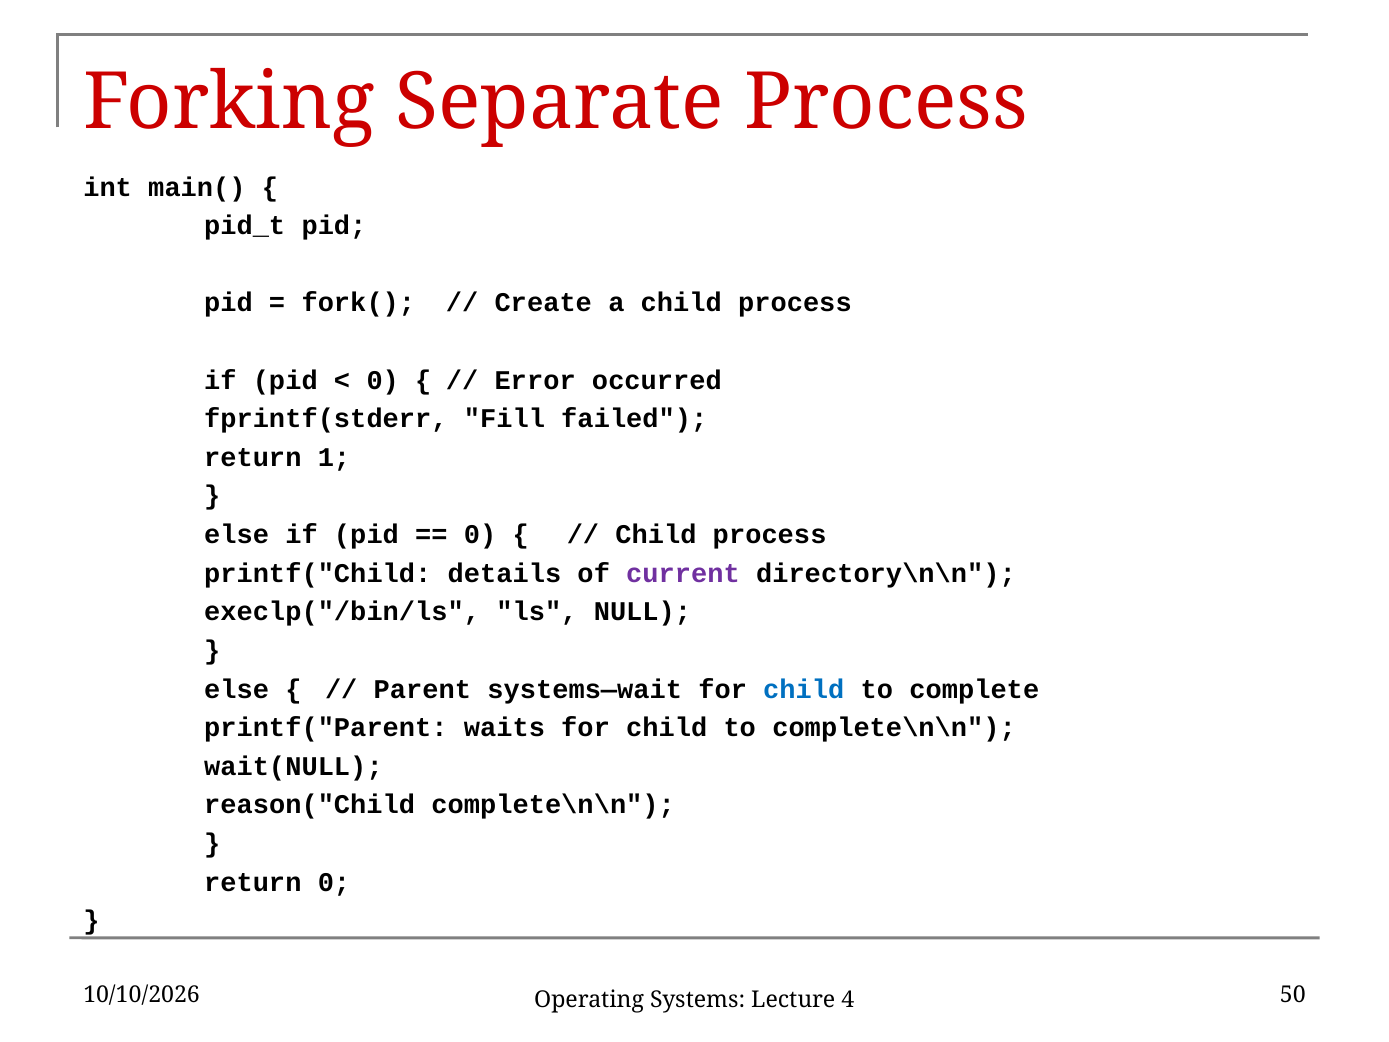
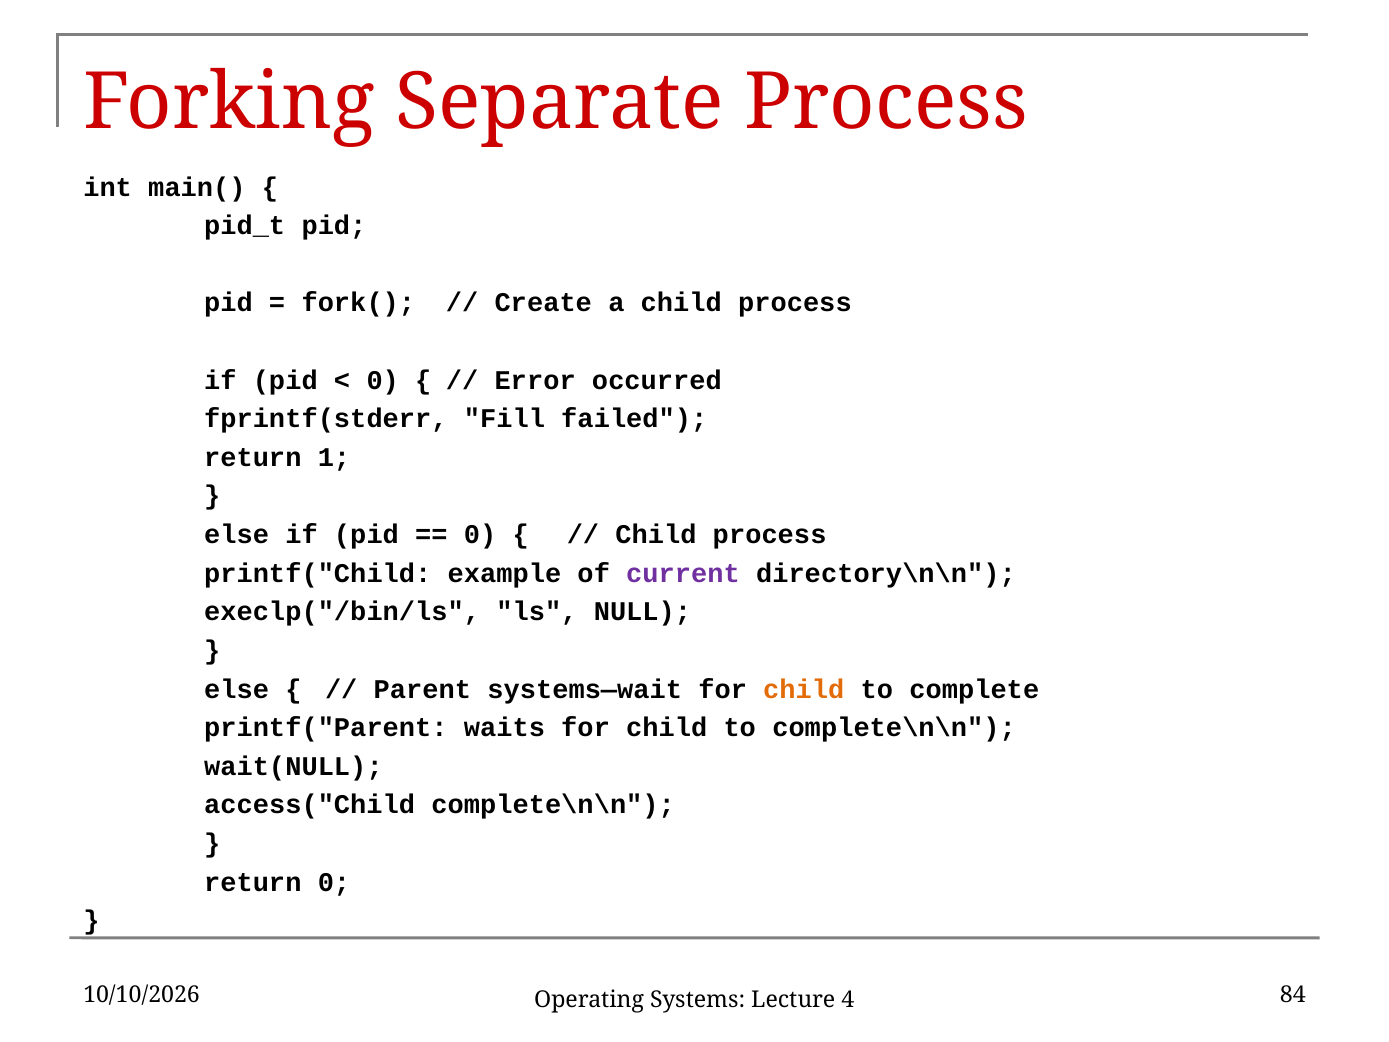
details: details -> example
child at (804, 689) colour: blue -> orange
reason("Child: reason("Child -> access("Child
50: 50 -> 84
